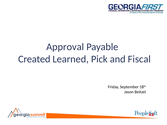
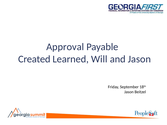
Pick: Pick -> Will
and Fiscal: Fiscal -> Jason
